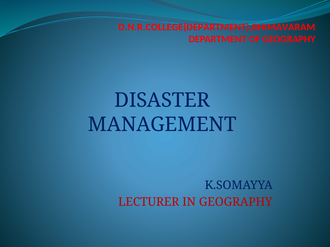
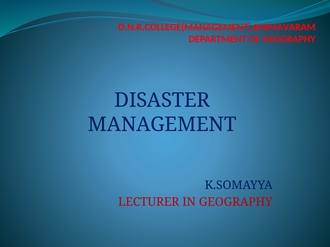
D.N.R.COLLEGE(DEPARTMENT),BHIMAVARAM: D.N.R.COLLEGE(DEPARTMENT),BHIMAVARAM -> D.N.R.COLLEGE(MANAGEMENT),BHIMAVARAM
